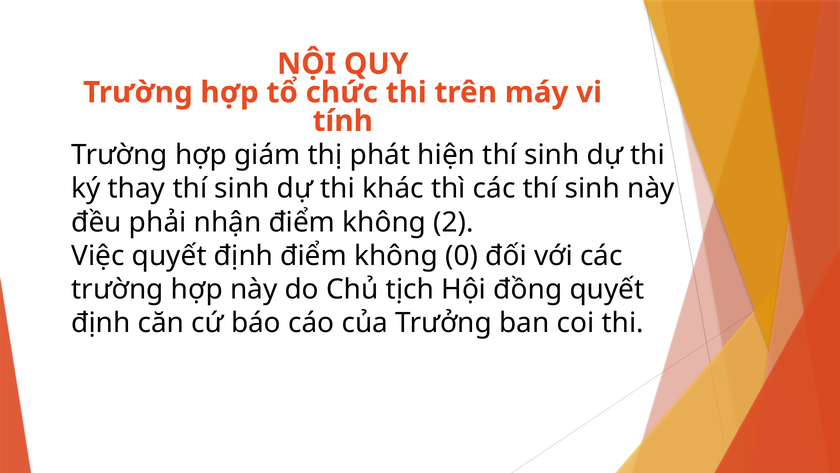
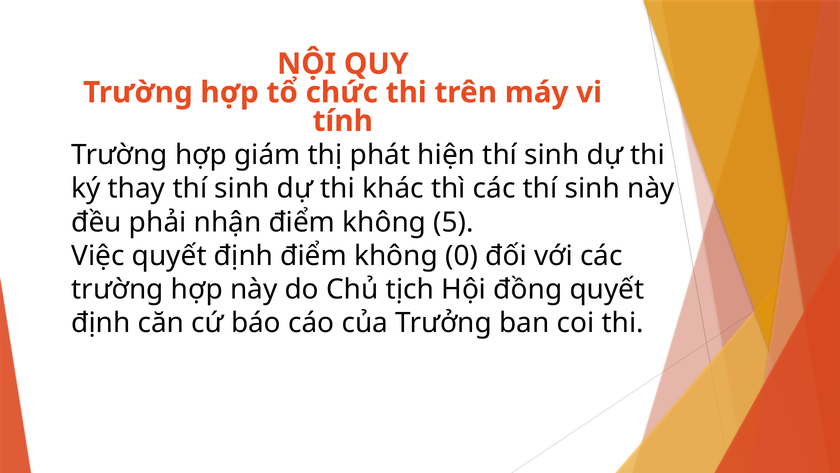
2: 2 -> 5
